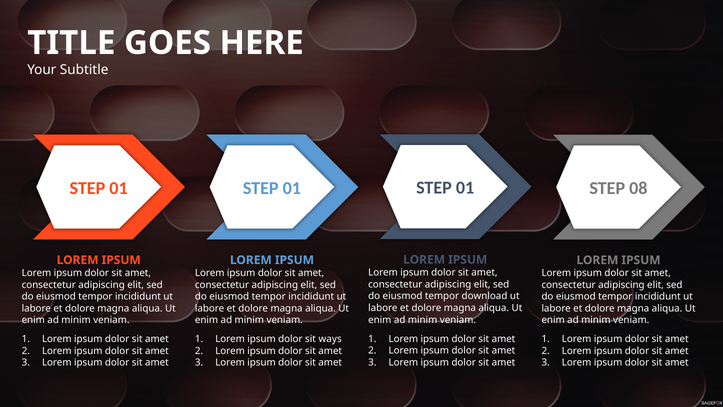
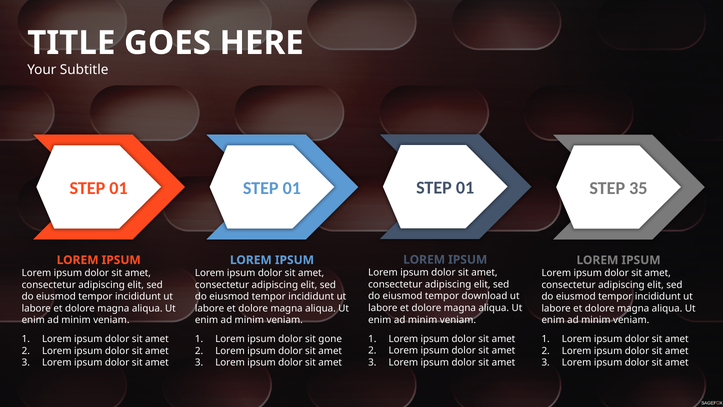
08: 08 -> 35
ways: ways -> gone
